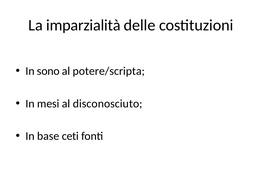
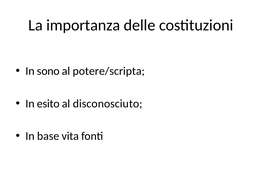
imparzialità: imparzialità -> importanza
mesi: mesi -> esito
ceti: ceti -> vita
